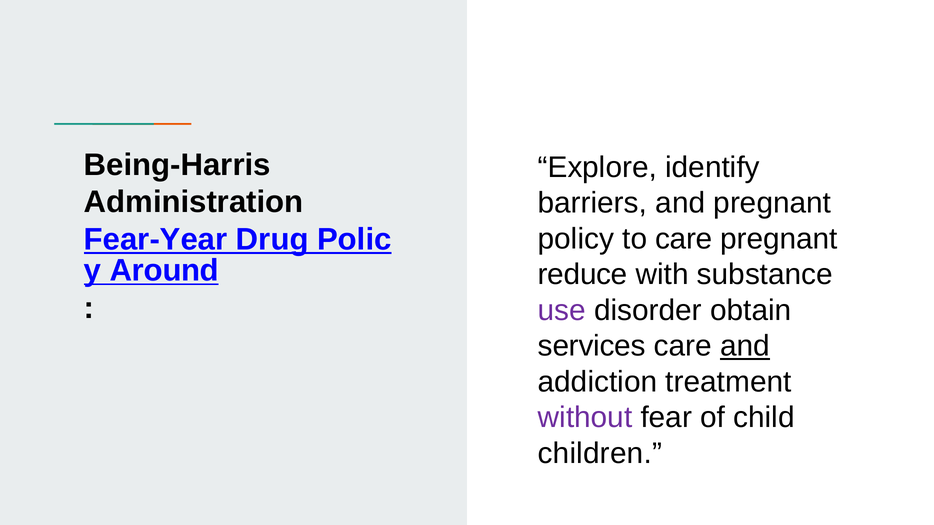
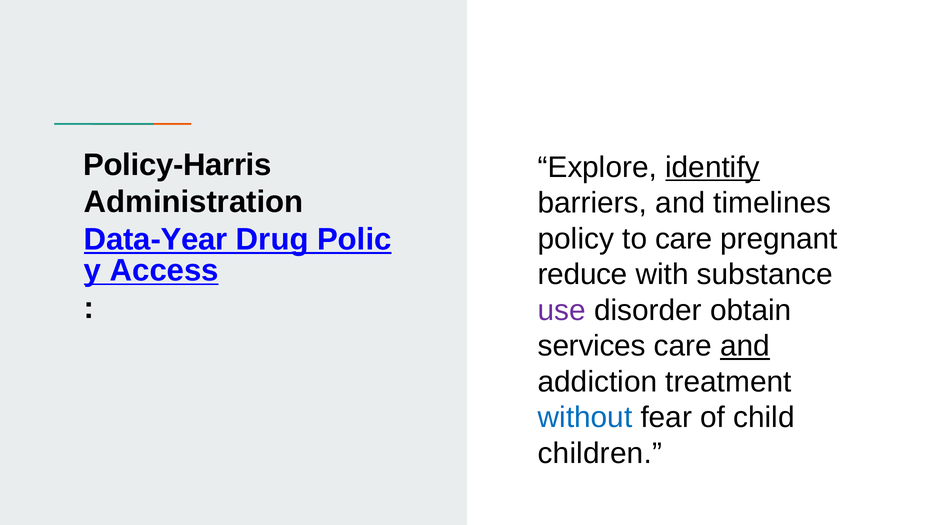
Being-Harris: Being-Harris -> Policy-Harris
identify underline: none -> present
and pregnant: pregnant -> timelines
Fear-Year: Fear-Year -> Data-Year
Around: Around -> Access
without colour: purple -> blue
